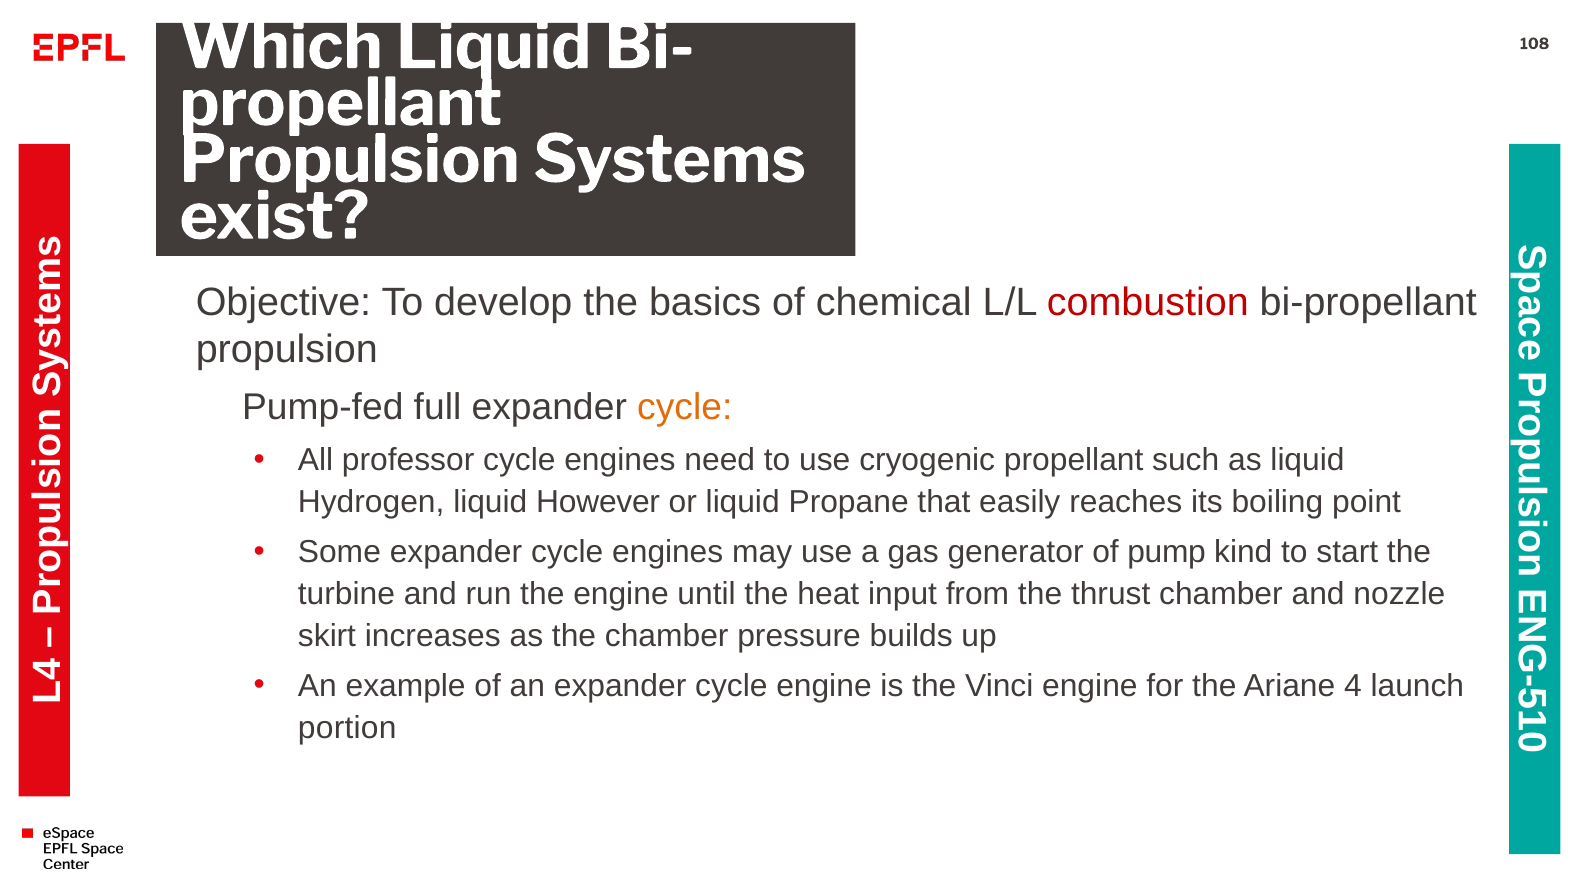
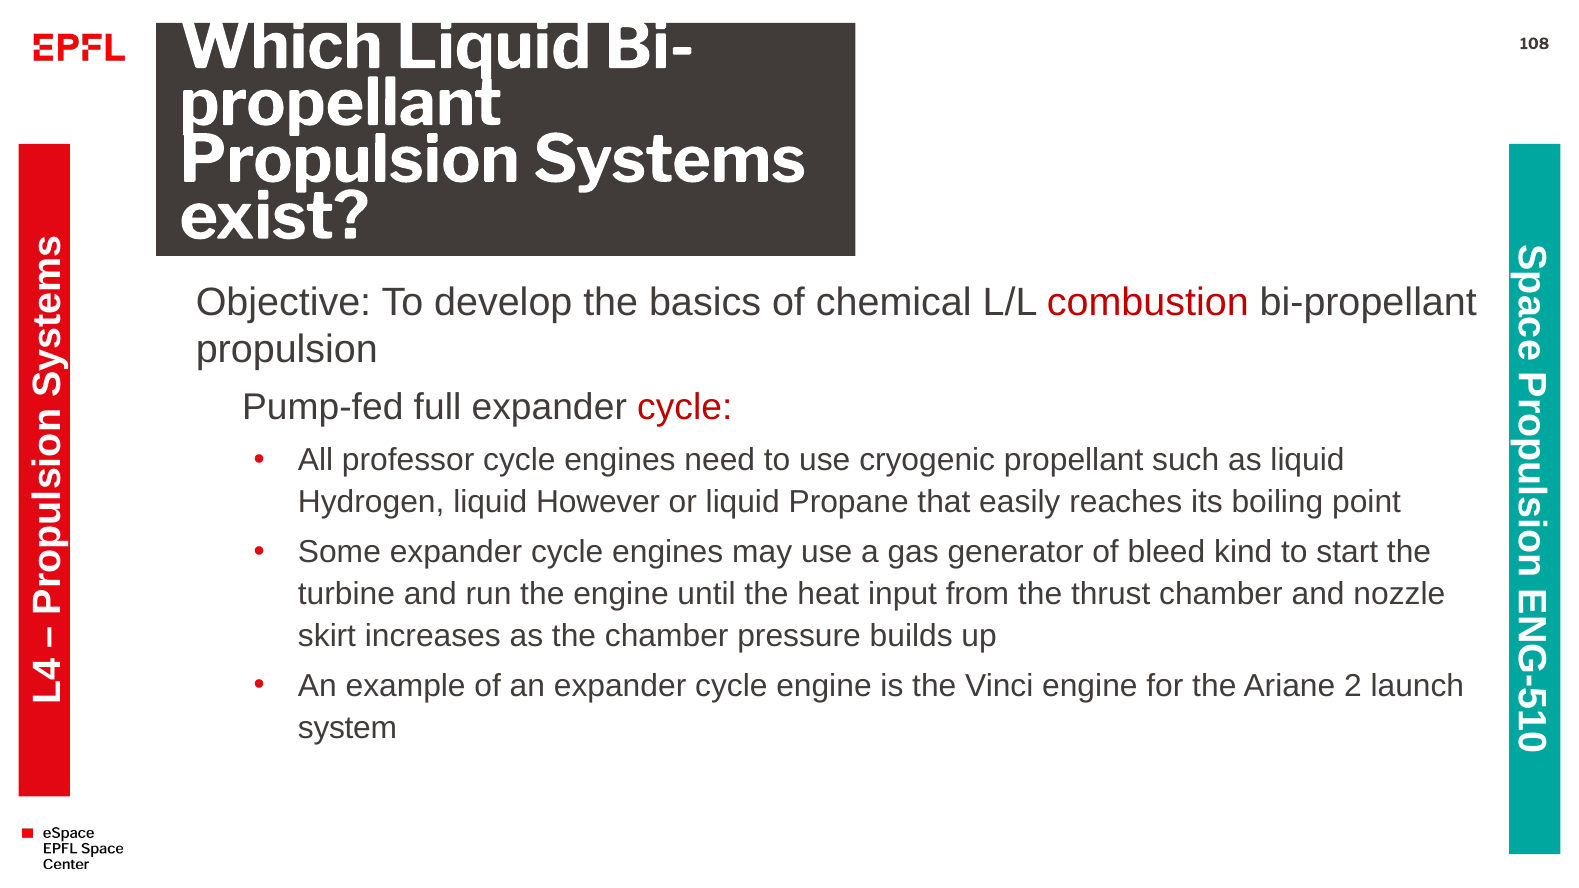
cycle at (685, 407) colour: orange -> red
pump: pump -> bleed
Ariane 4: 4 -> 2
portion: portion -> system
